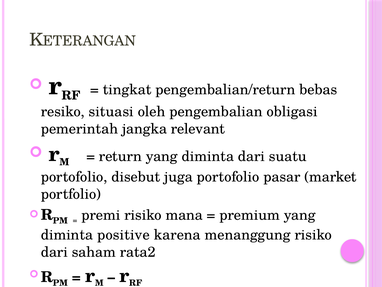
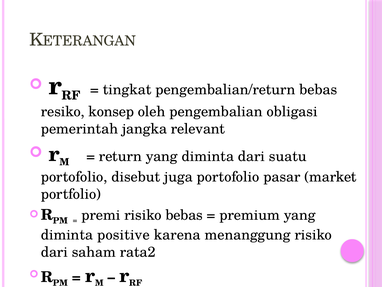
situasi: situasi -> konsep
risiko mana: mana -> bebas
